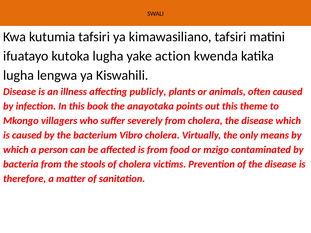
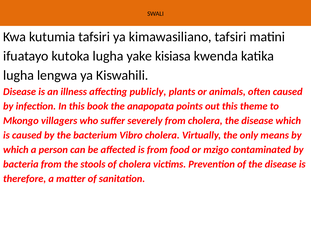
action: action -> kisiasa
anayotaka: anayotaka -> anapopata
